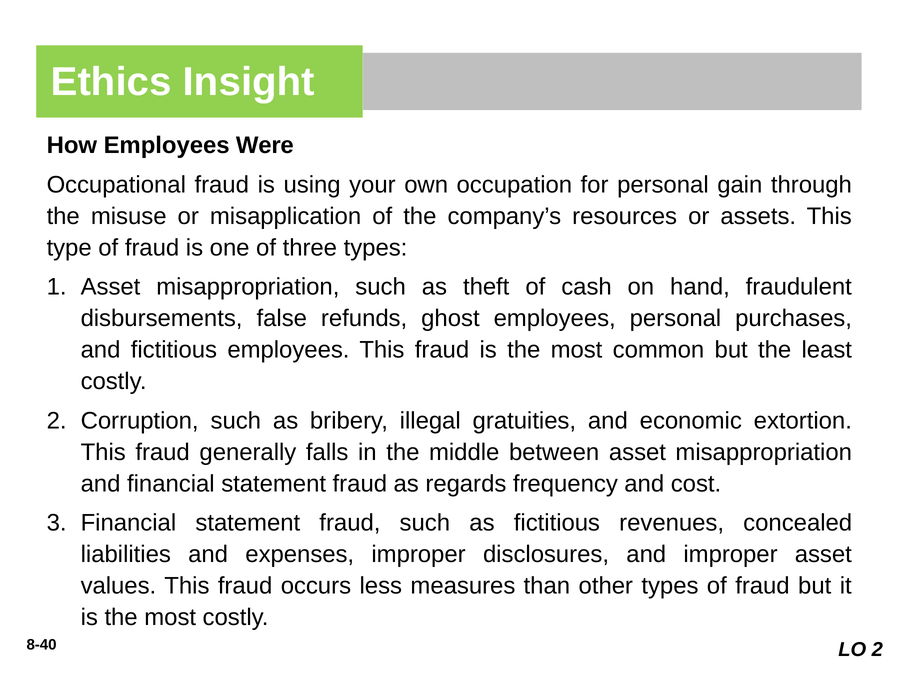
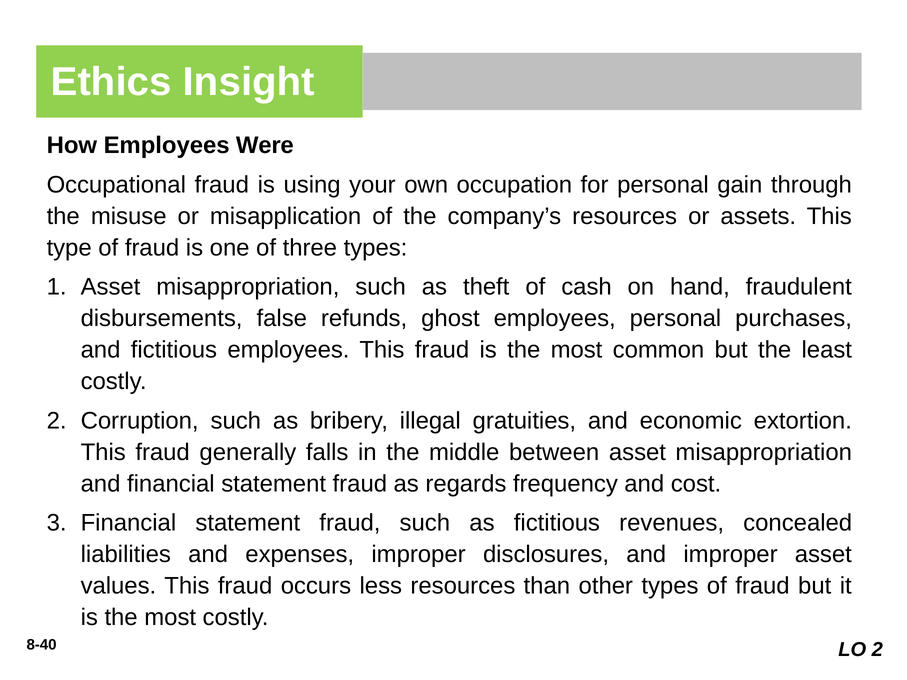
less measures: measures -> resources
